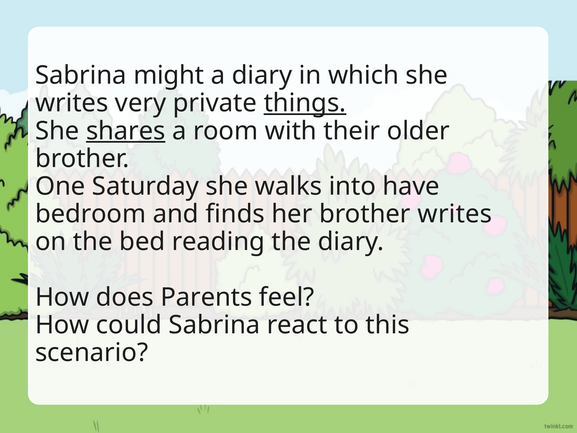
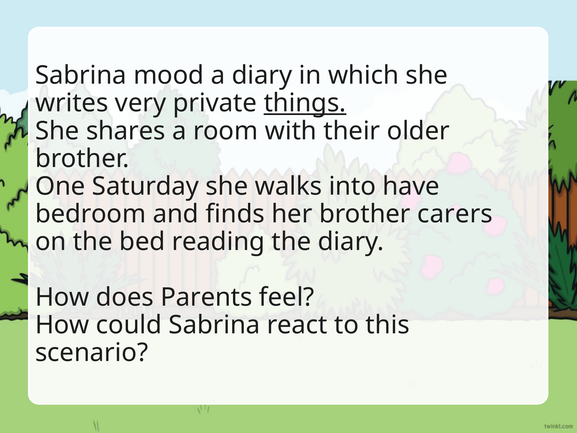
might: might -> mood
shares underline: present -> none
brother writes: writes -> carers
